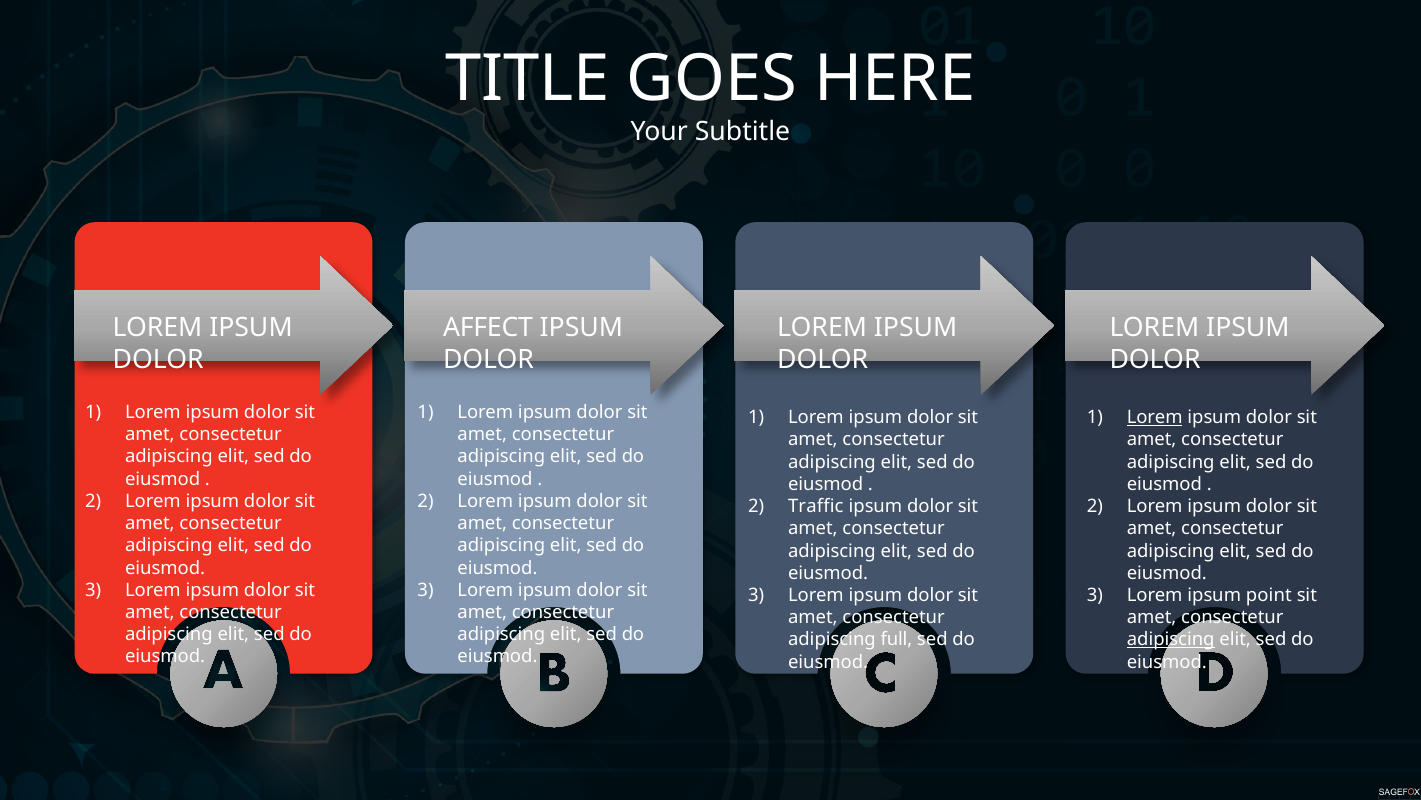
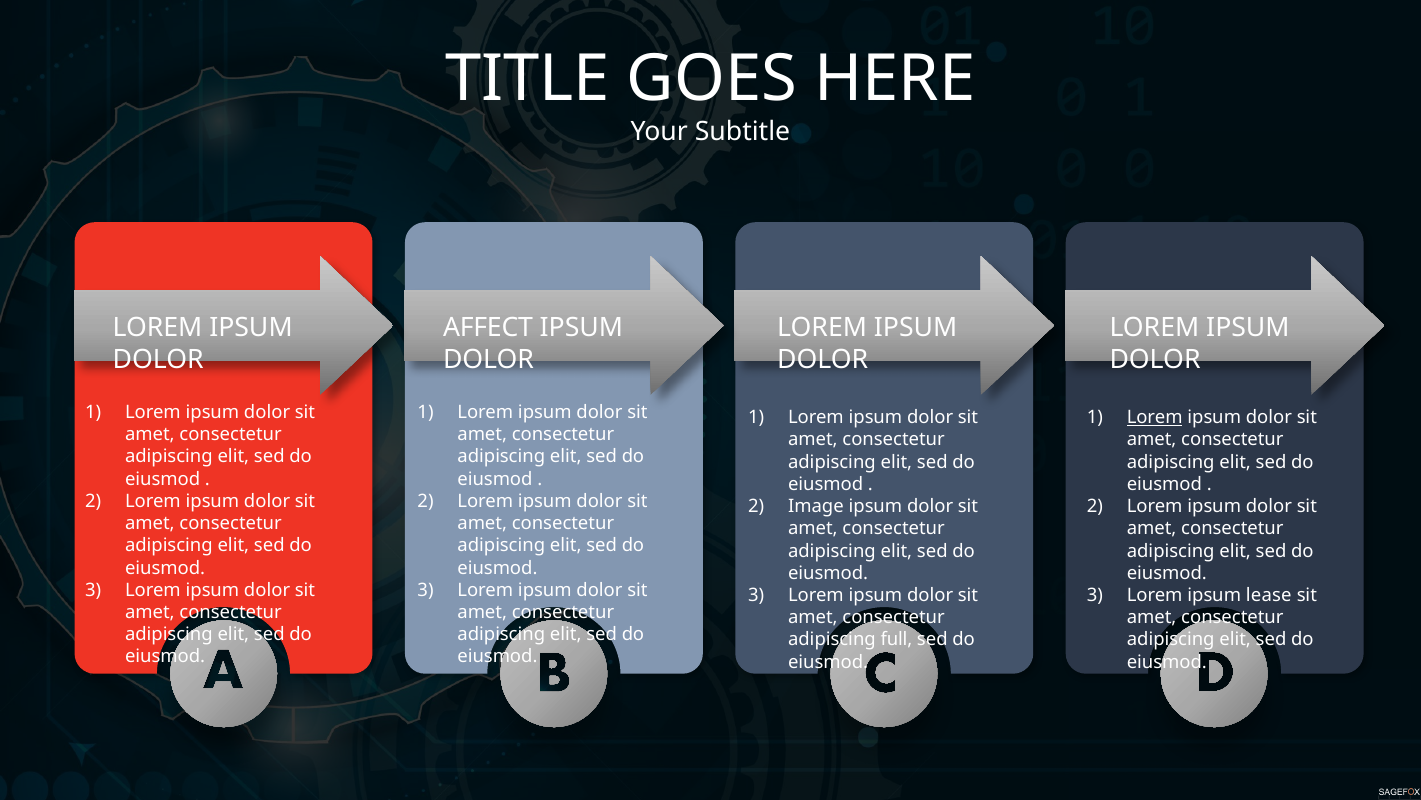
Traffic: Traffic -> Image
point: point -> lease
adipiscing at (1171, 639) underline: present -> none
